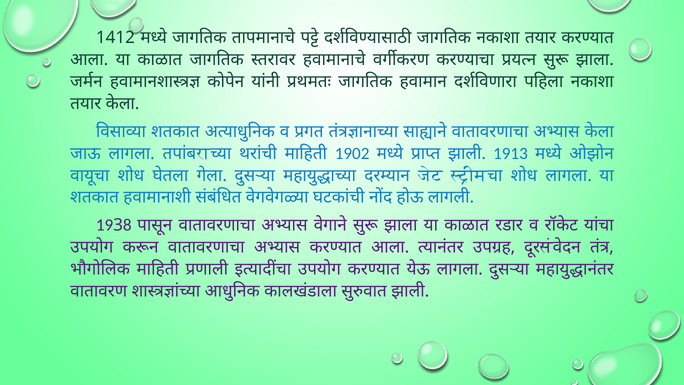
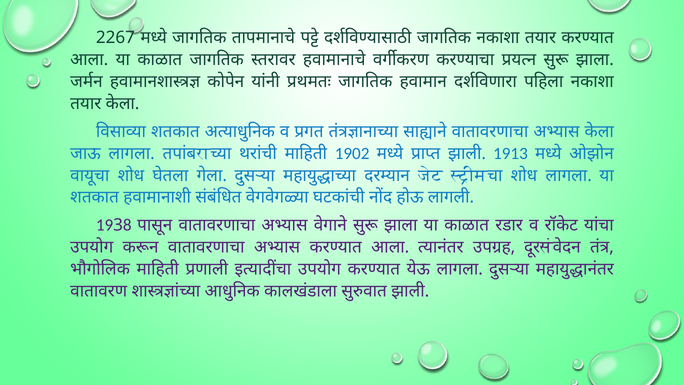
1412: 1412 -> 2267
